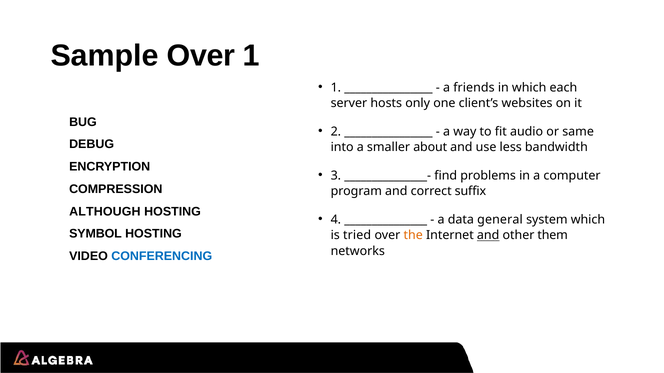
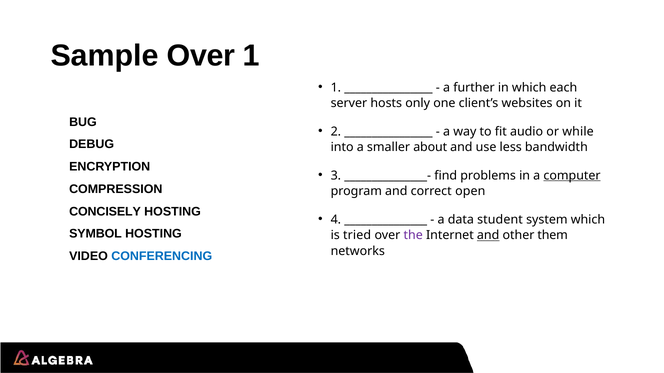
friends: friends -> further
same: same -> while
computer underline: none -> present
suffix: suffix -> open
ALTHOUGH: ALTHOUGH -> CONCISELY
general: general -> student
the colour: orange -> purple
